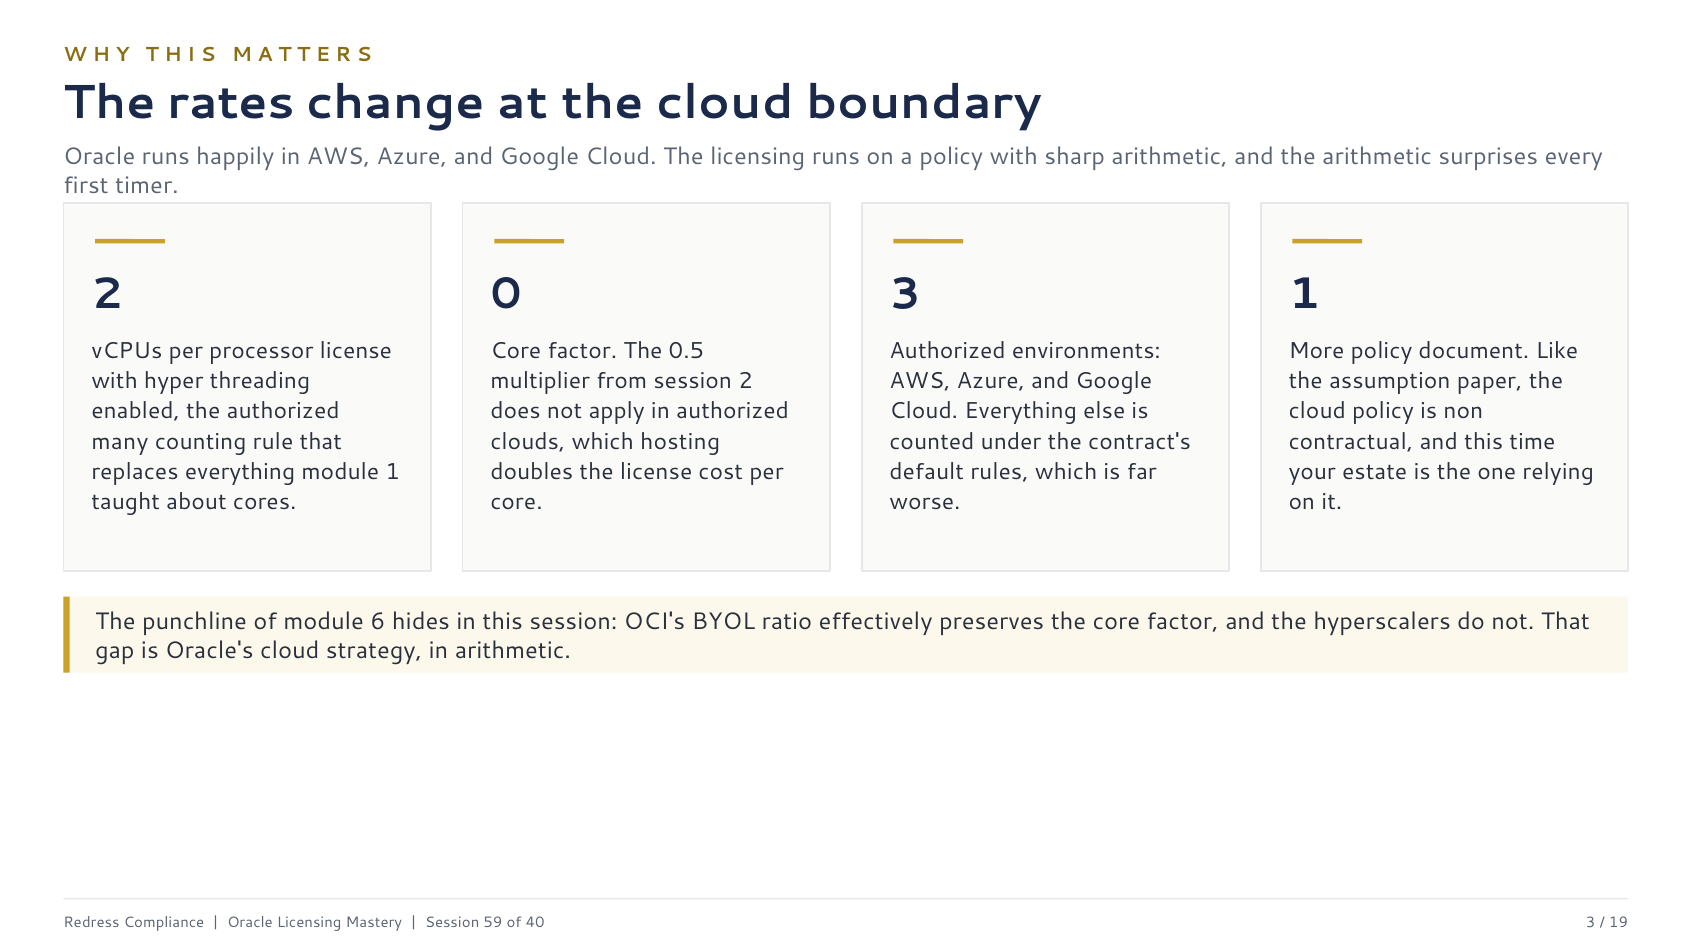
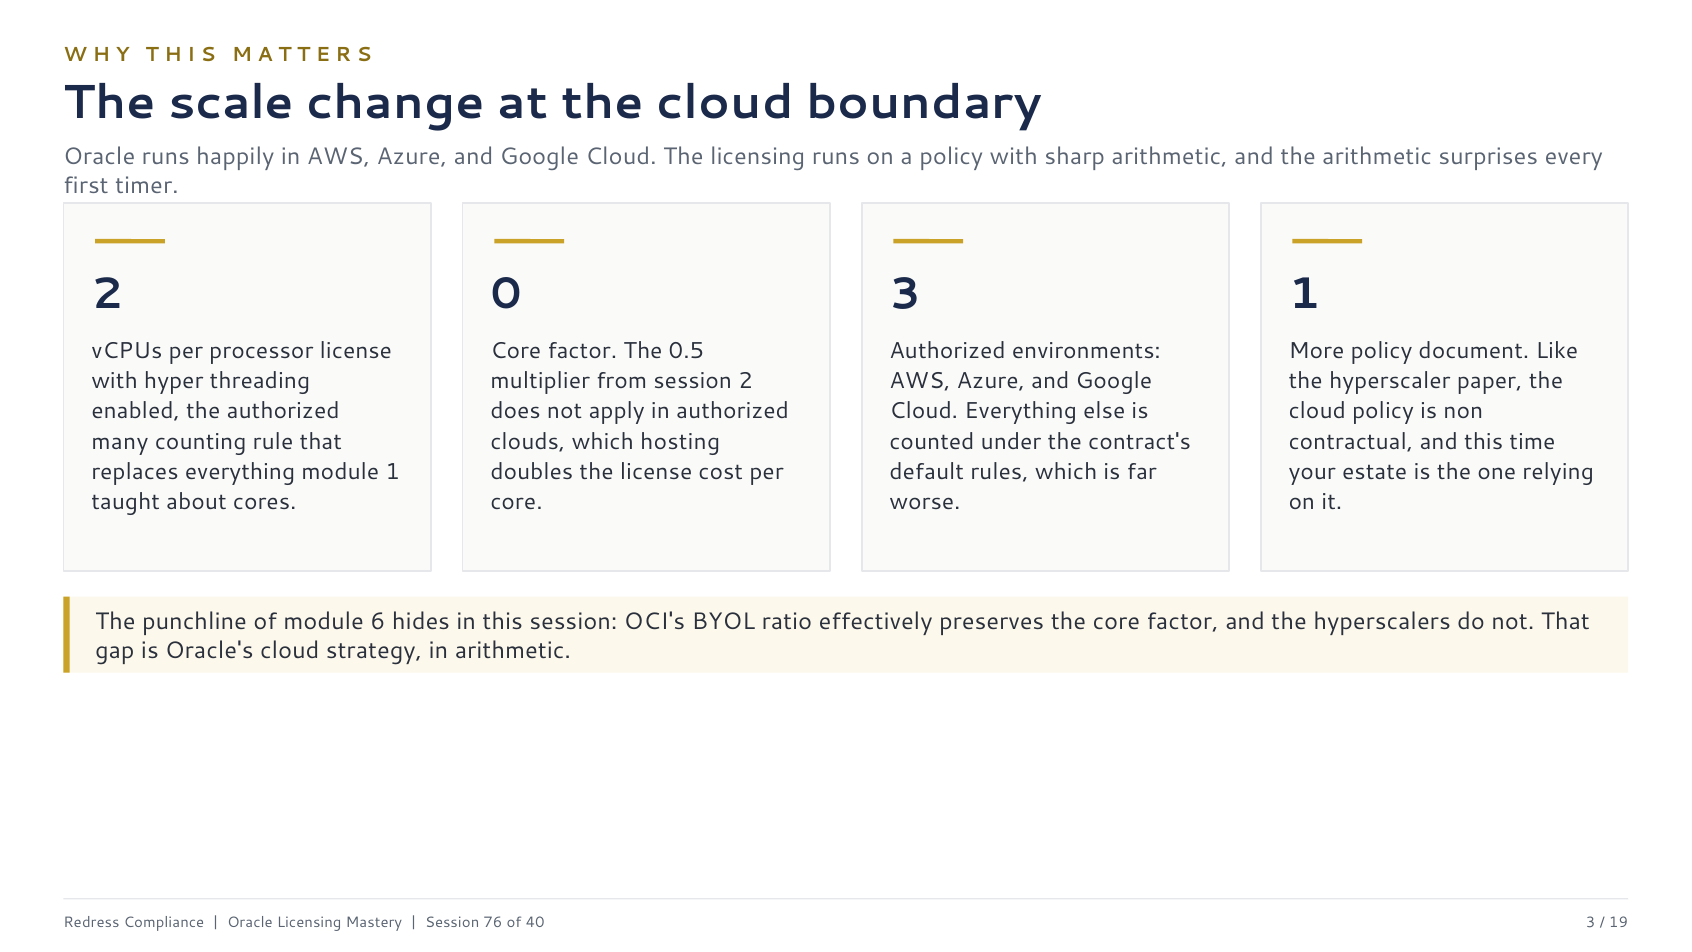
rates: rates -> scale
assumption: assumption -> hyperscaler
59: 59 -> 76
